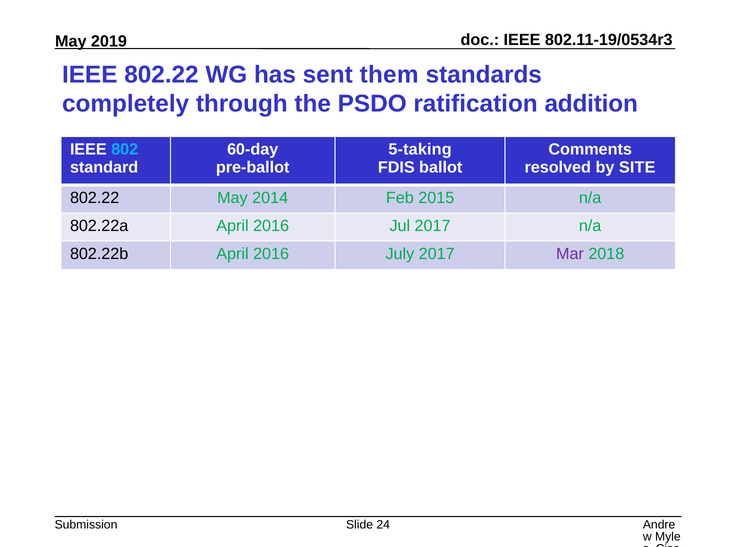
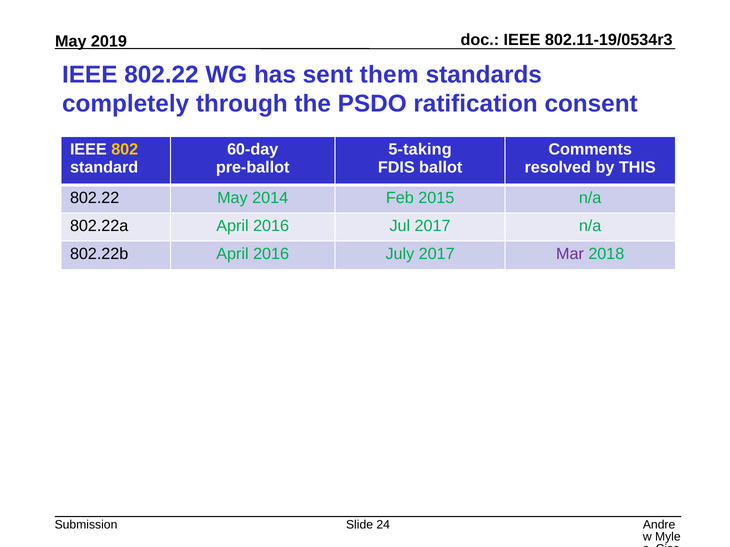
addition: addition -> consent
802 colour: light blue -> yellow
SITE: SITE -> THIS
